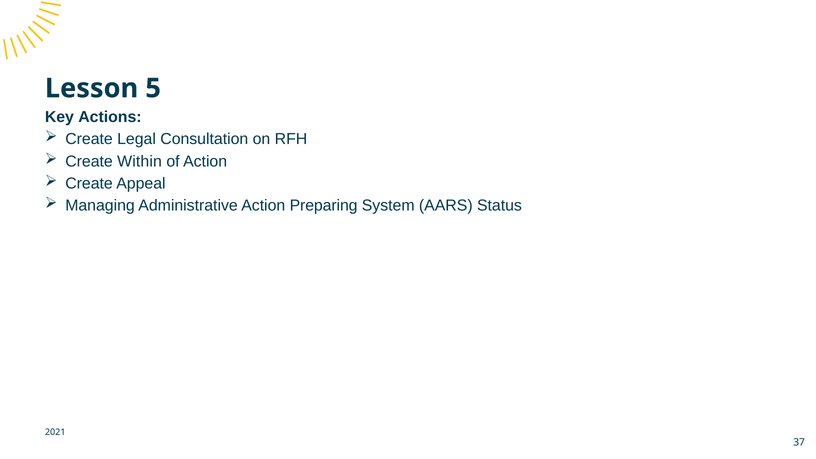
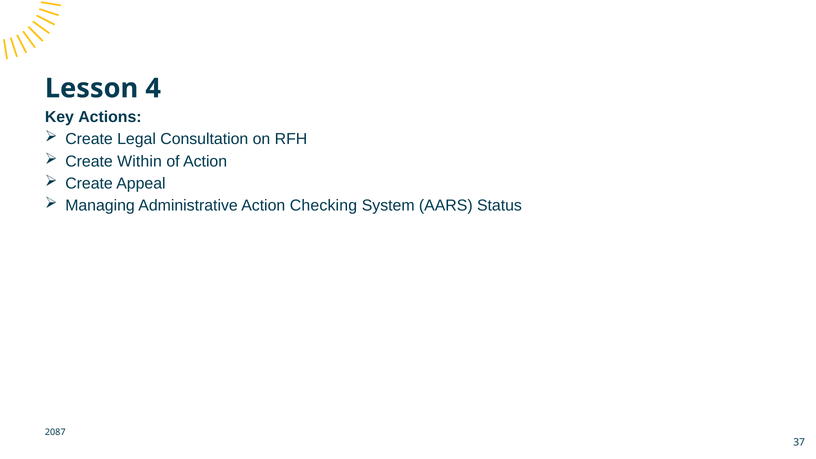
5: 5 -> 4
Preparing: Preparing -> Checking
2021: 2021 -> 2087
